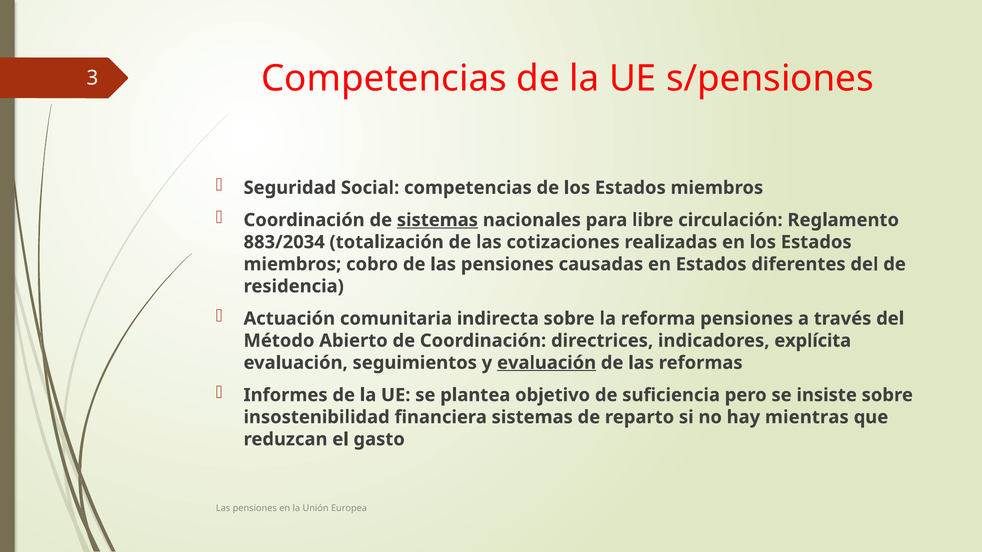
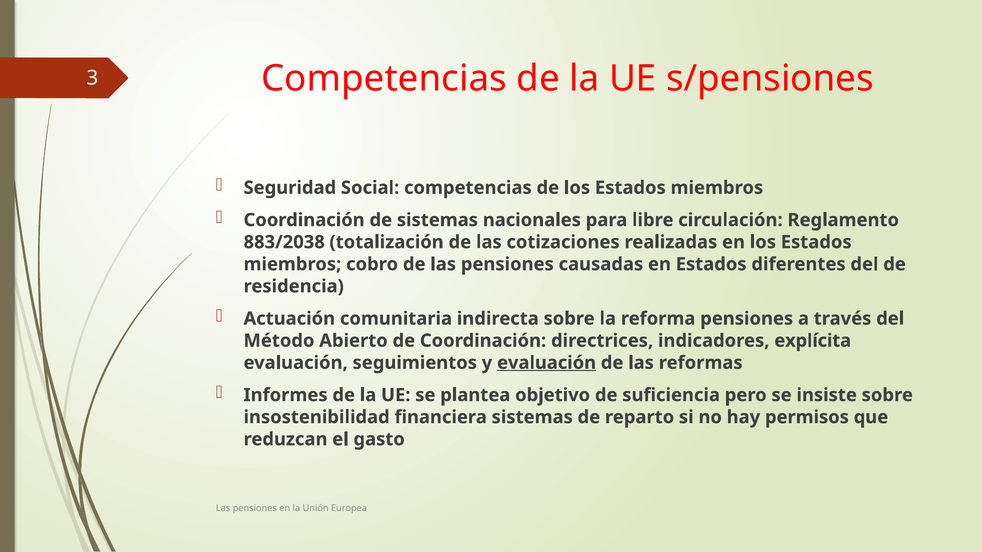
sistemas at (437, 220) underline: present -> none
883/2034: 883/2034 -> 883/2038
mientras: mientras -> permisos
